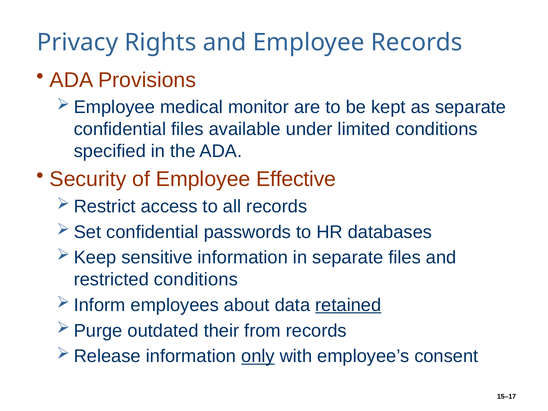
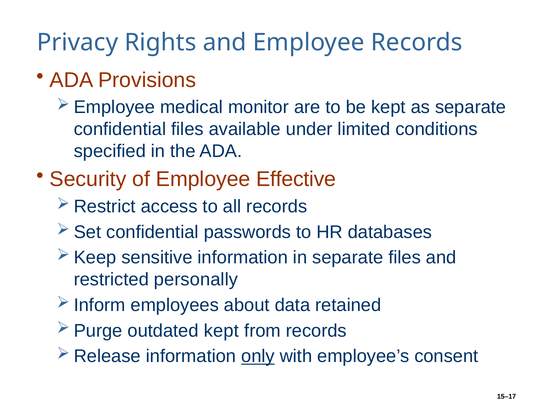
restricted conditions: conditions -> personally
retained underline: present -> none
outdated their: their -> kept
